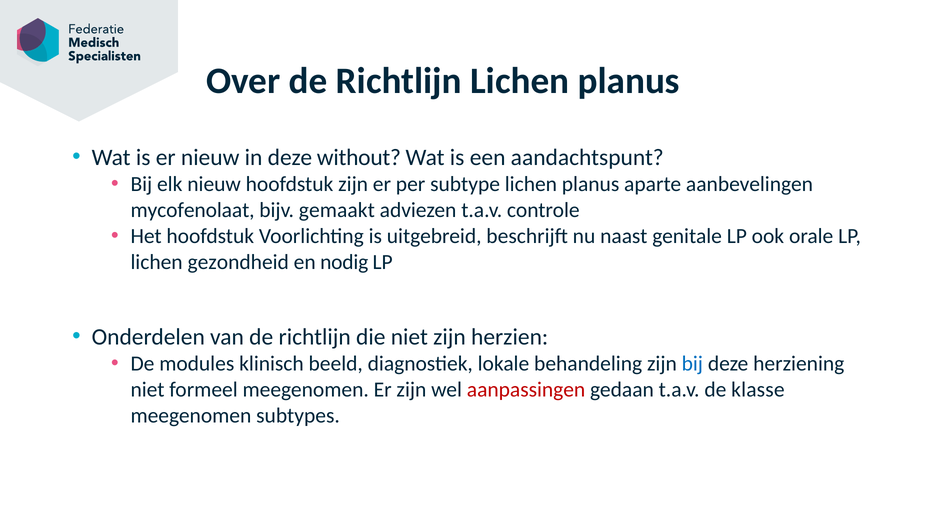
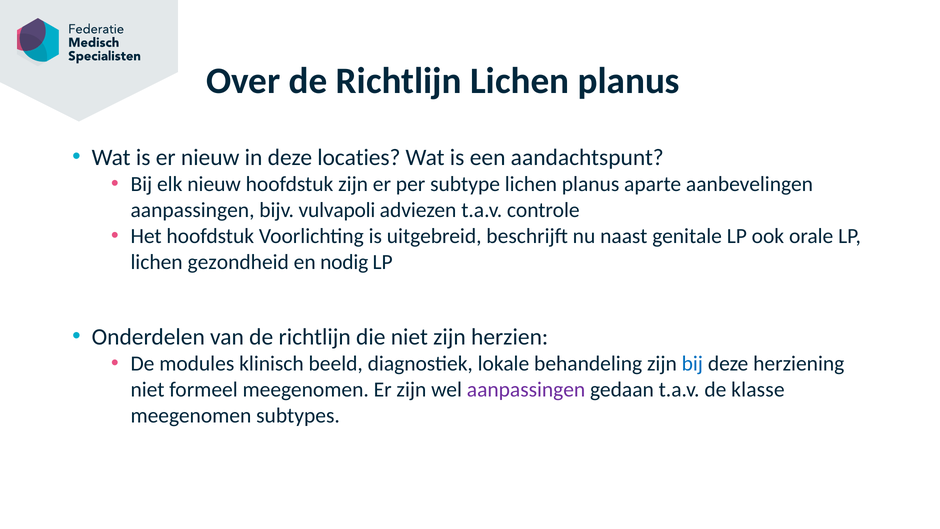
without: without -> locaties
mycofenolaat at (193, 210): mycofenolaat -> aanpassingen
gemaakt: gemaakt -> vulvapoli
aanpassingen at (526, 389) colour: red -> purple
